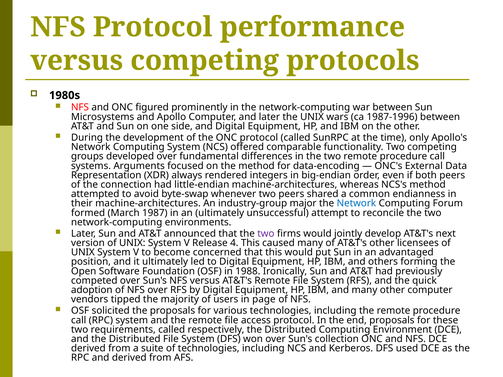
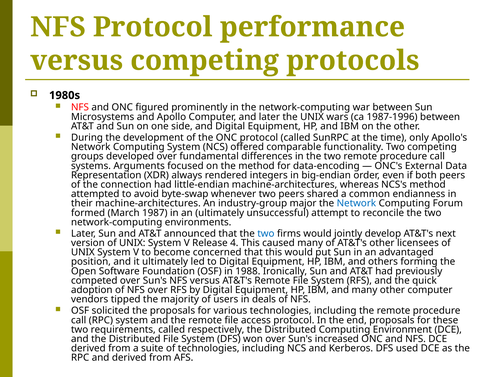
two at (266, 234) colour: purple -> blue
page: page -> deals
collection: collection -> increased
